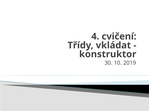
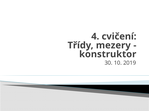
vkládat: vkládat -> mezery
